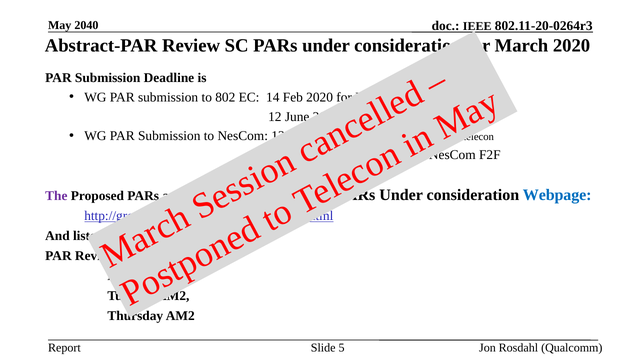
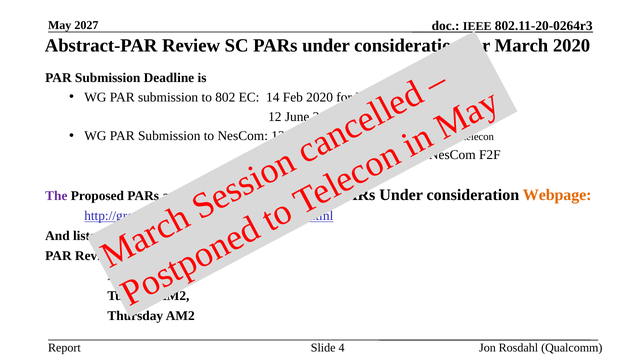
2040: 2040 -> 2027
Webpage colour: blue -> orange
5: 5 -> 4
